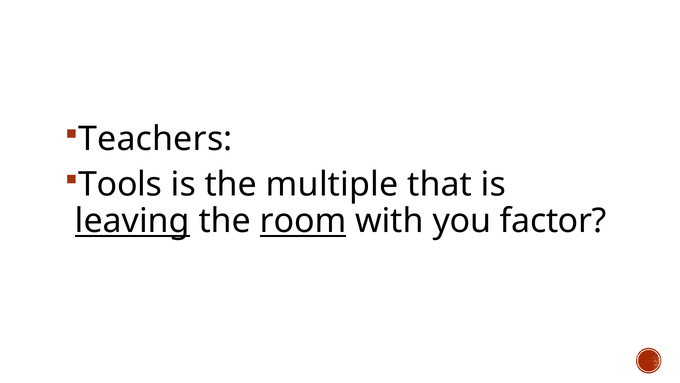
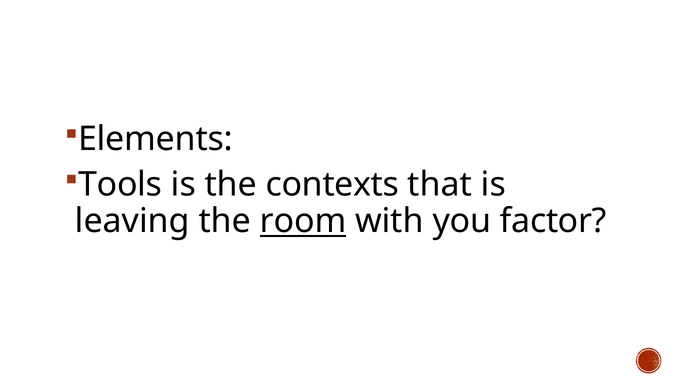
Teachers: Teachers -> Elements
multiple: multiple -> contexts
leaving underline: present -> none
